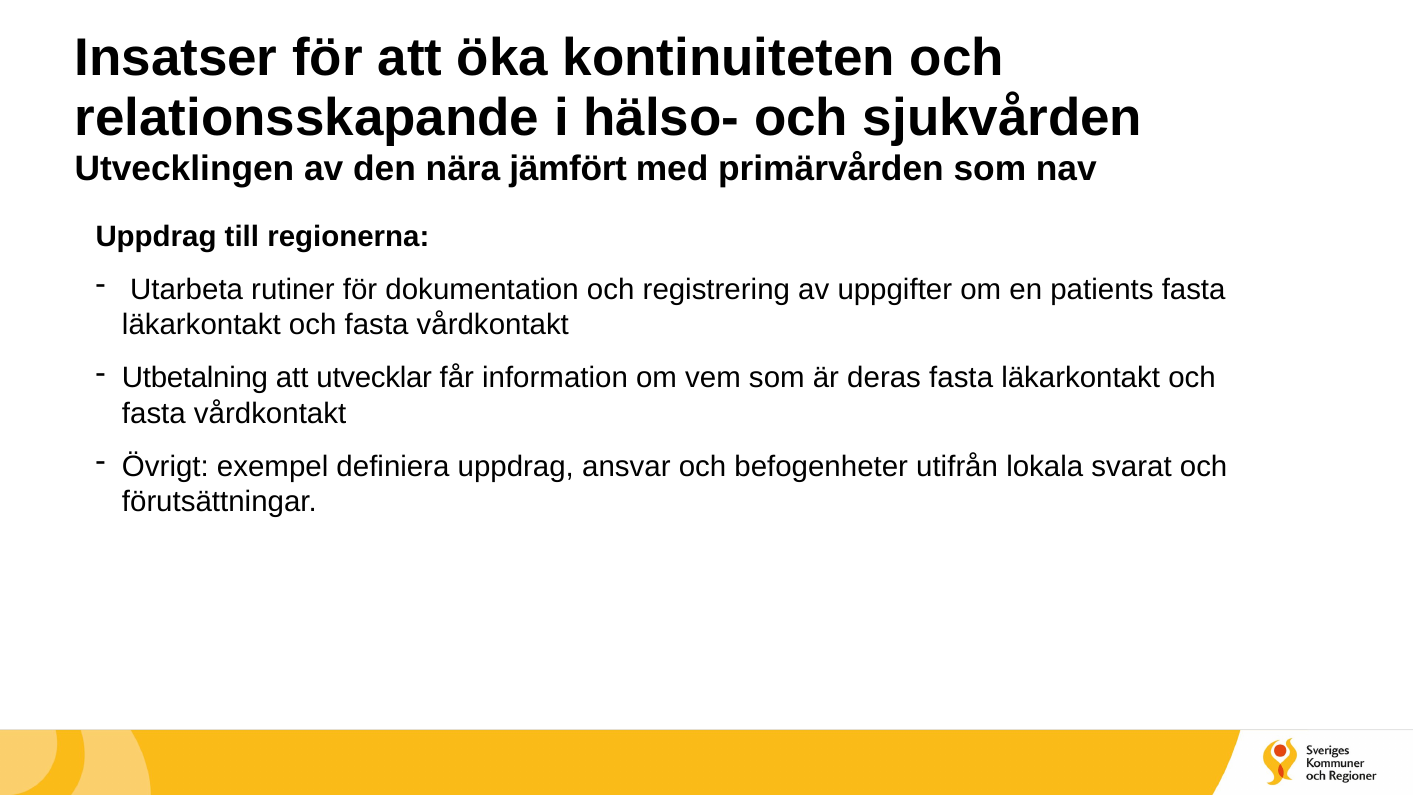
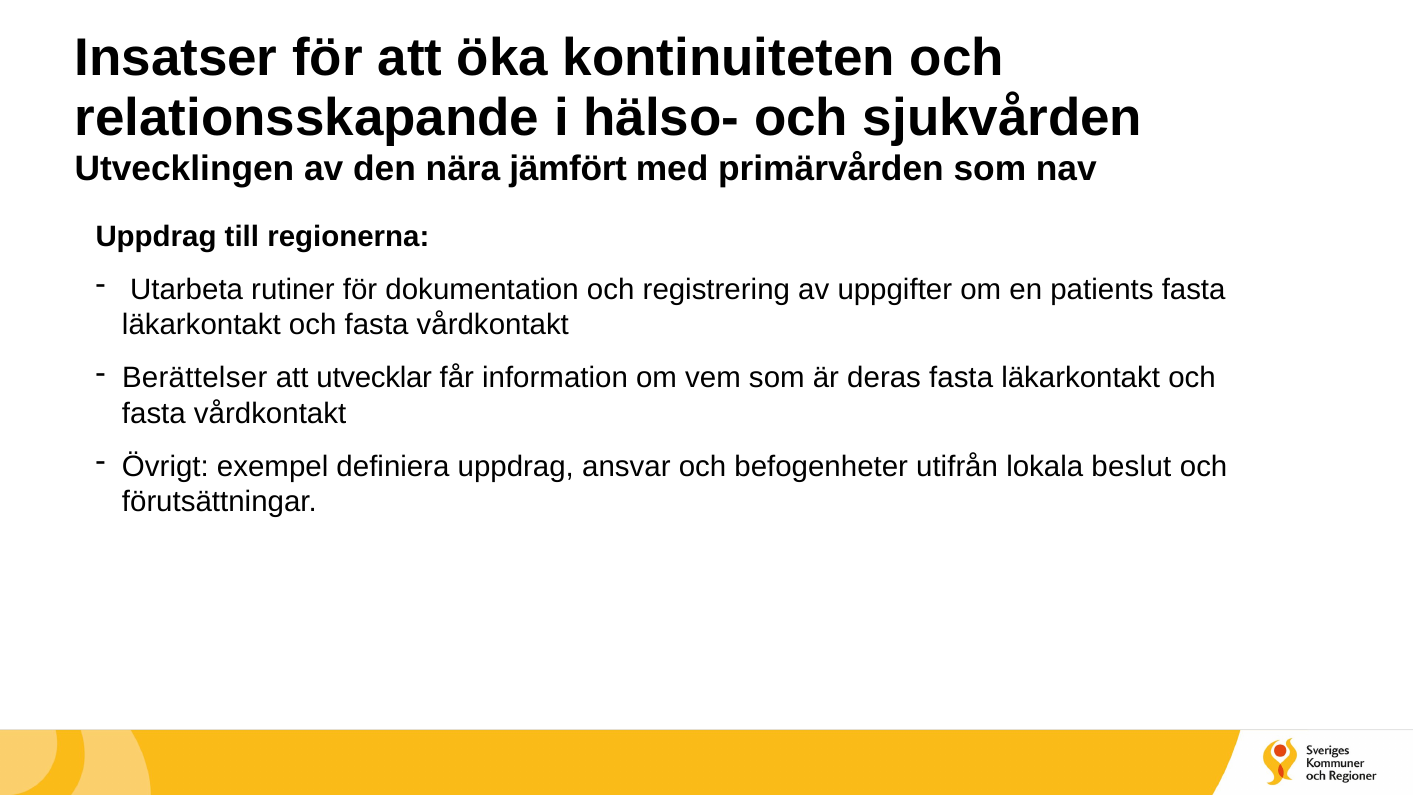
Utbetalning: Utbetalning -> Berättelser
svarat: svarat -> beslut
